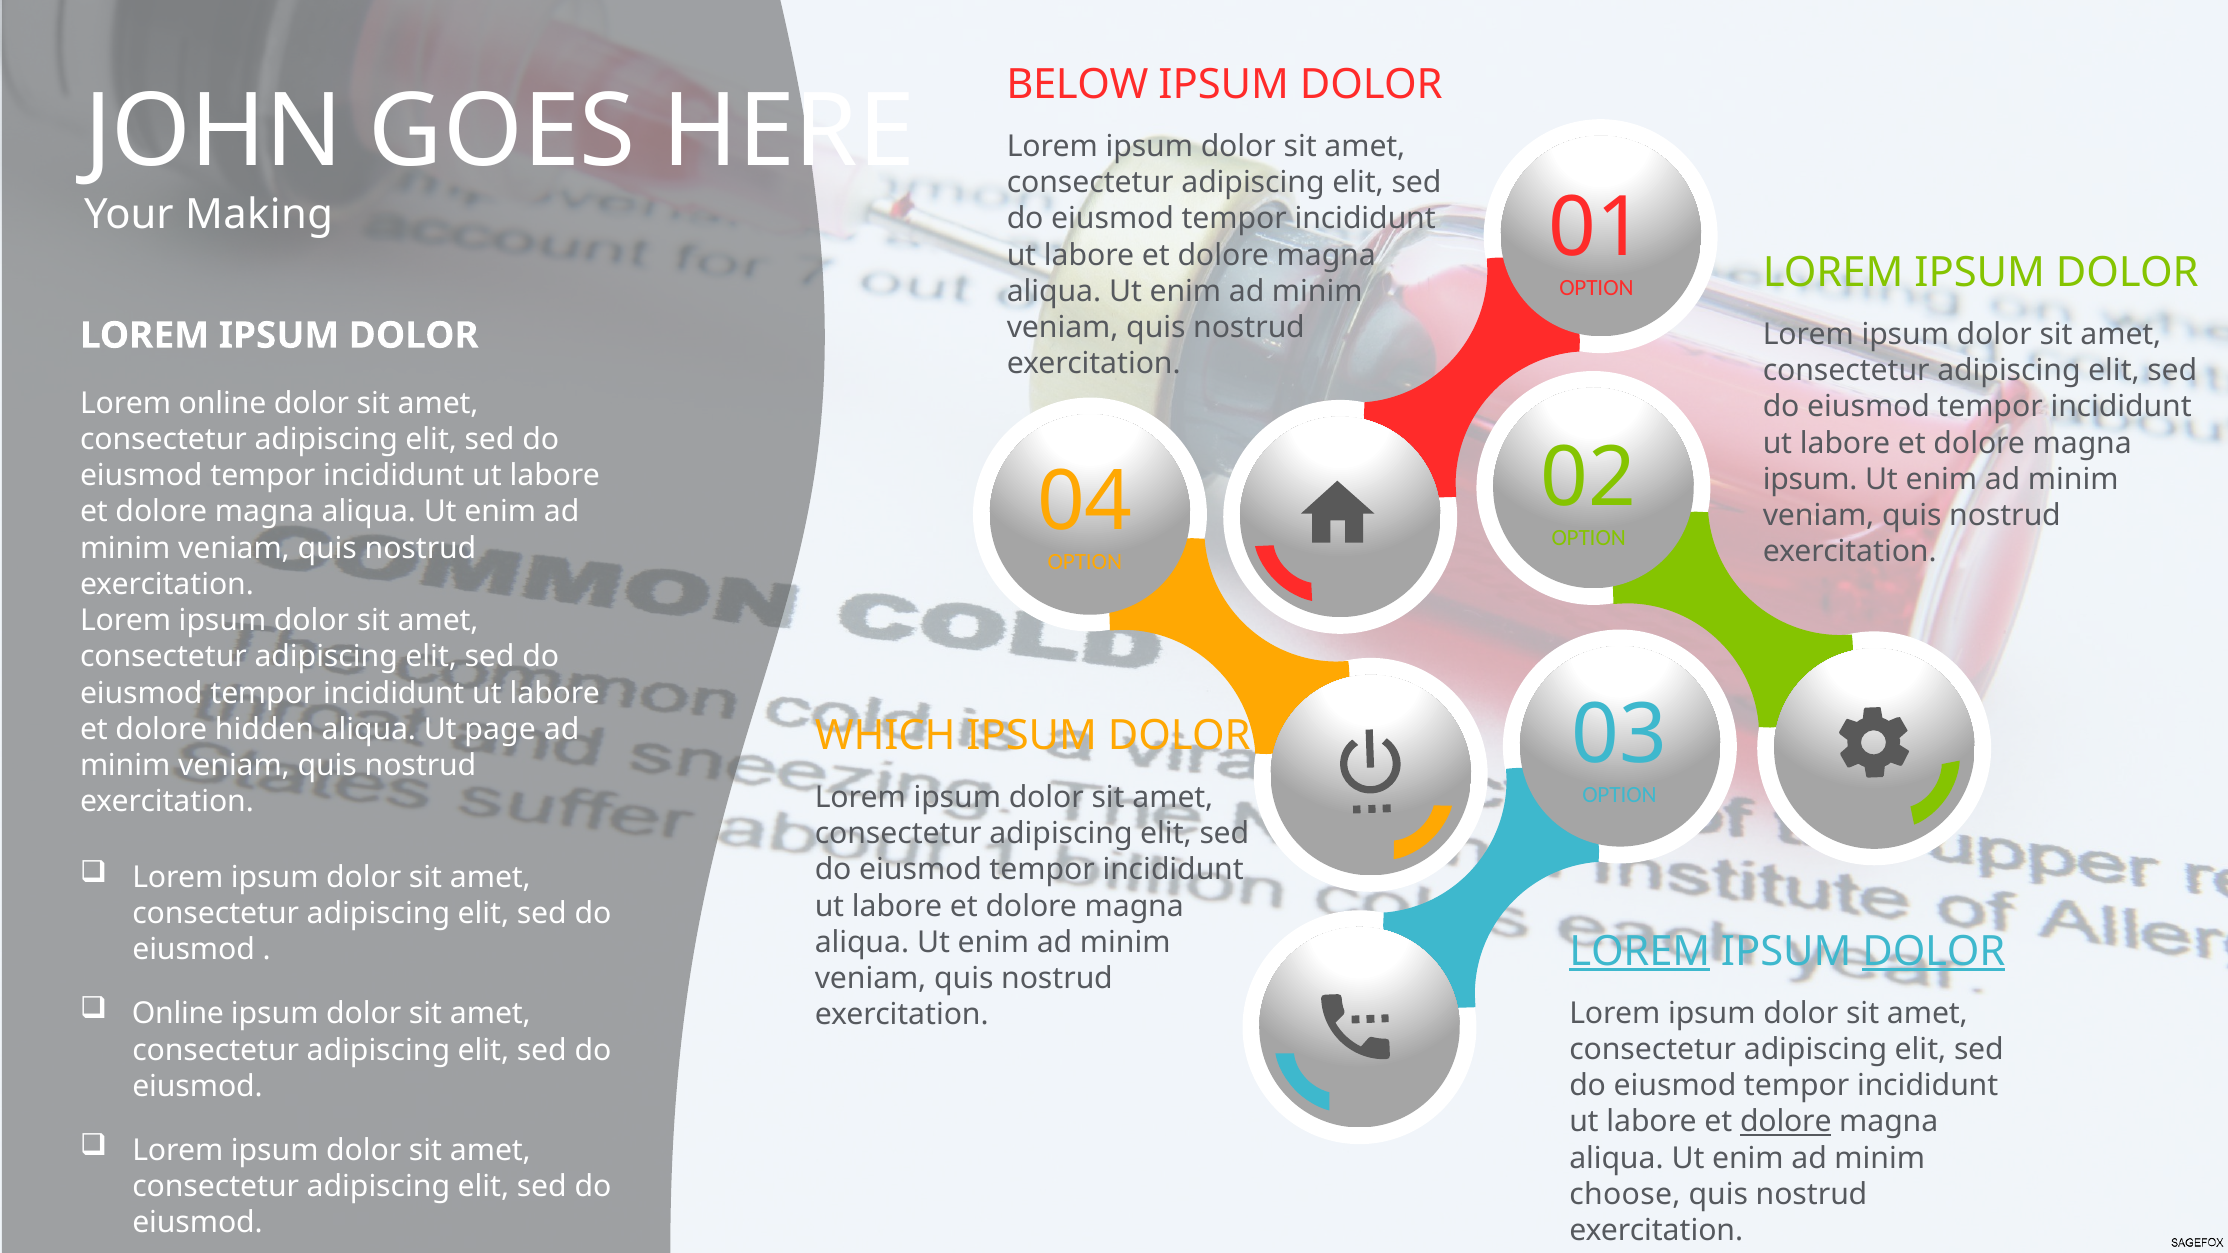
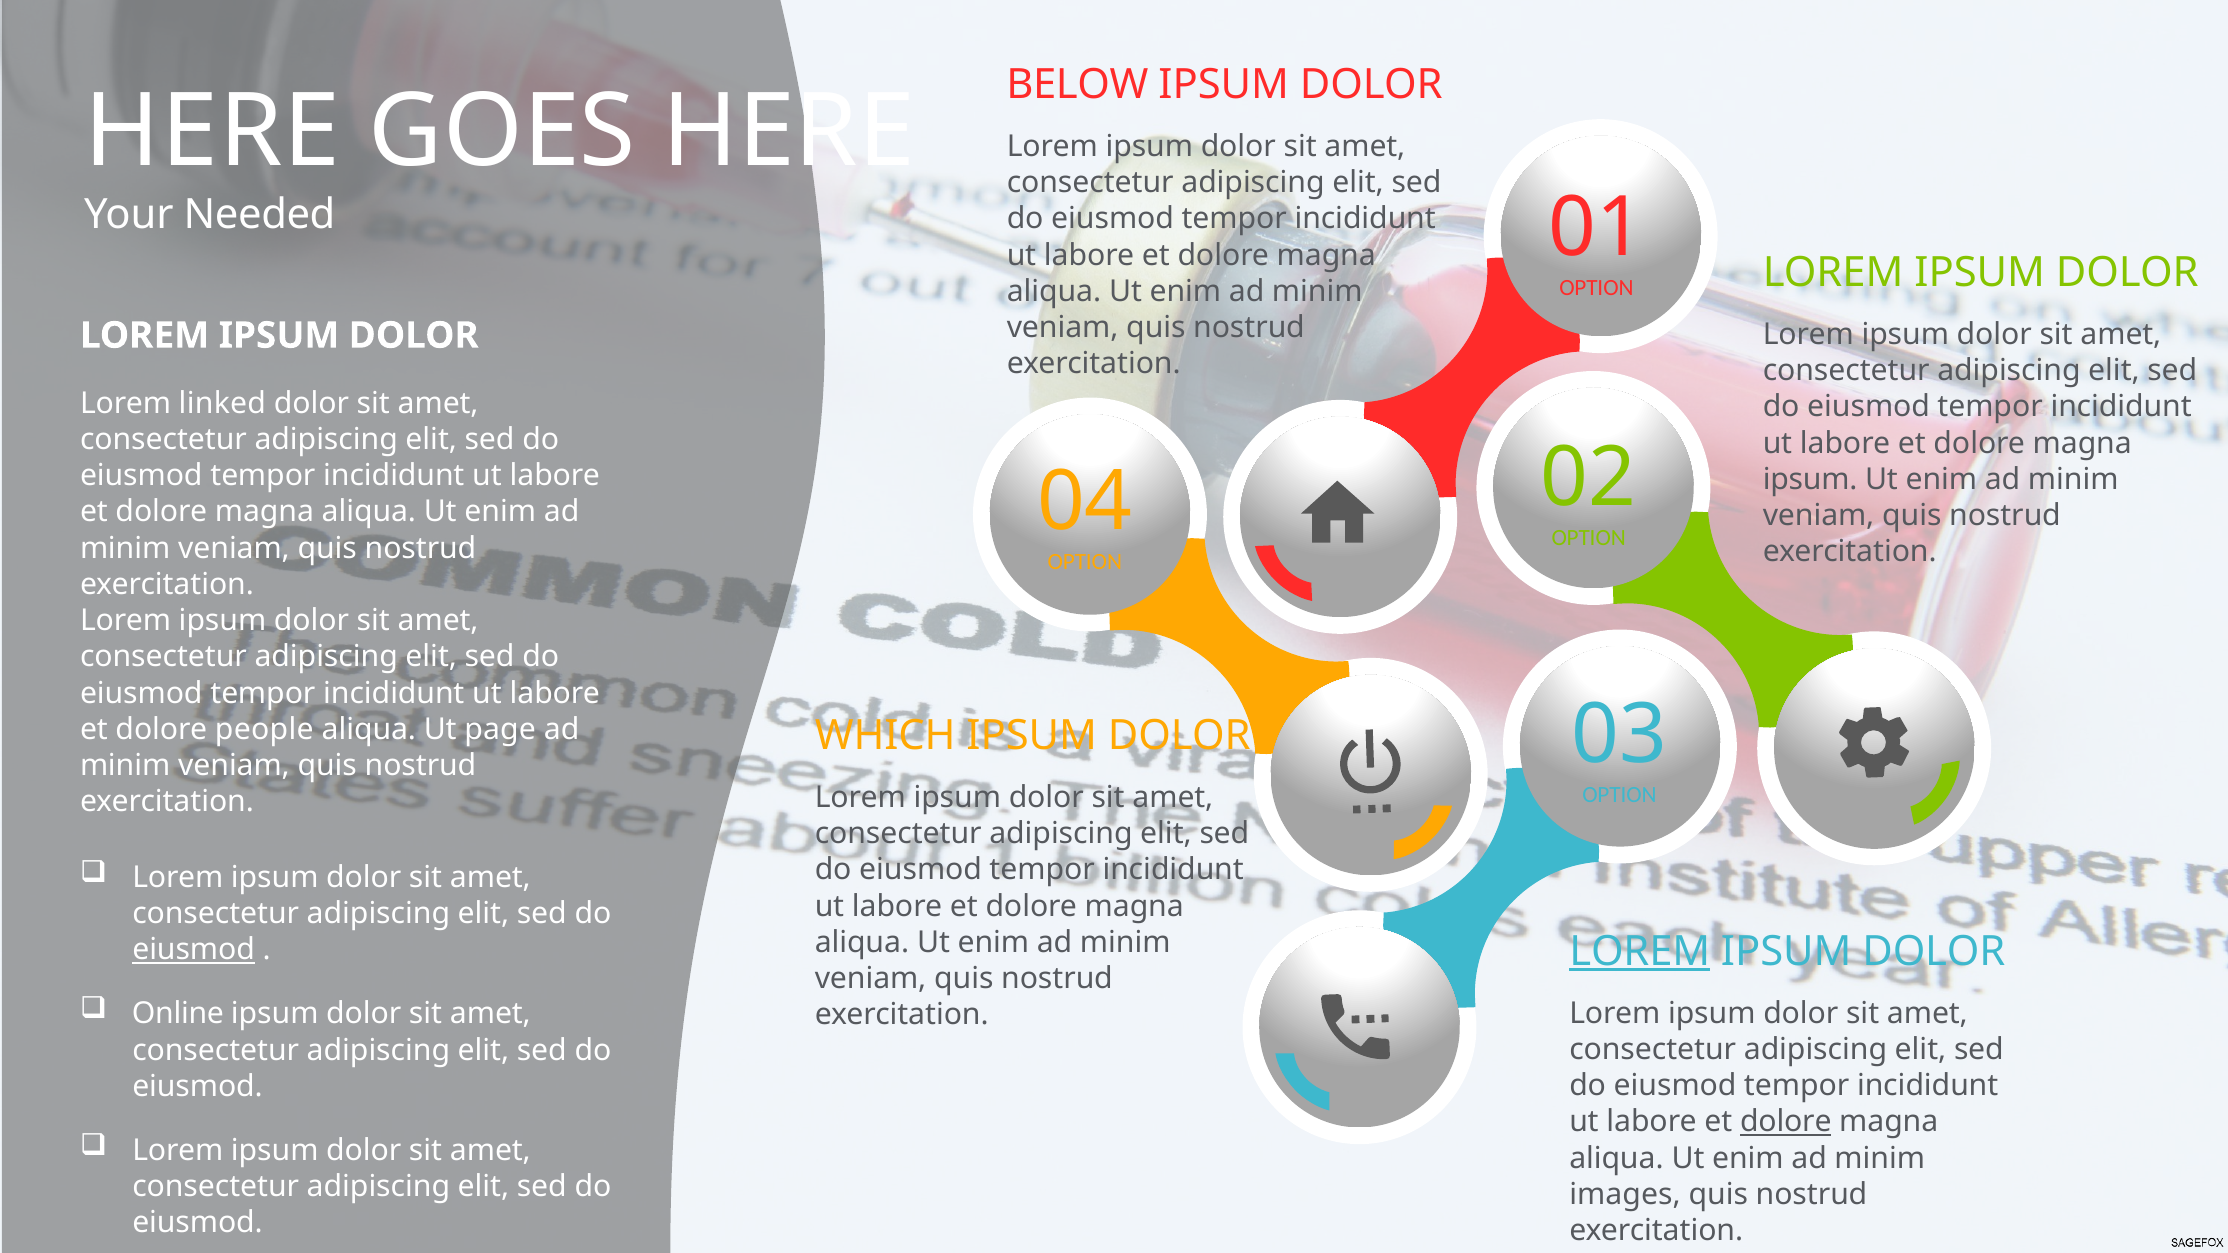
JOHN at (213, 132): JOHN -> HERE
Making: Making -> Needed
Lorem online: online -> linked
hidden: hidden -> people
DOLOR at (1934, 952) underline: present -> none
eiusmod at (194, 950) underline: none -> present
choose: choose -> images
